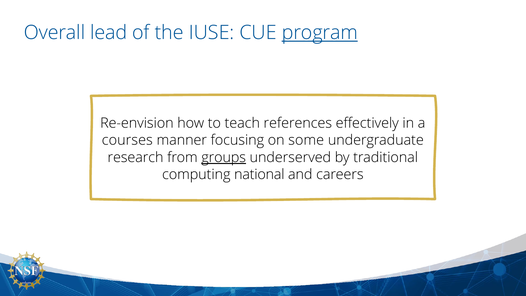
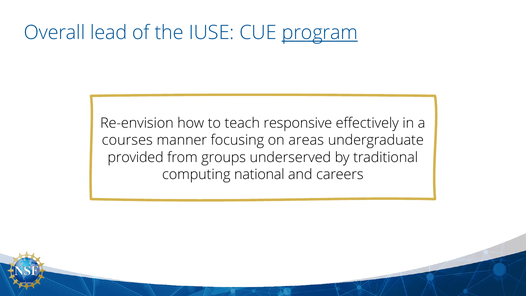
references: references -> responsive
some: some -> areas
research: research -> provided
groups underline: present -> none
